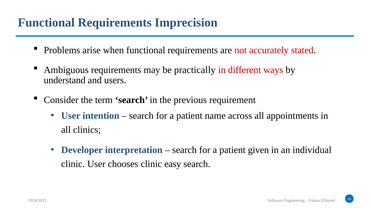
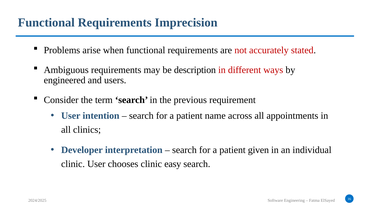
practically: practically -> description
understand: understand -> engineered
